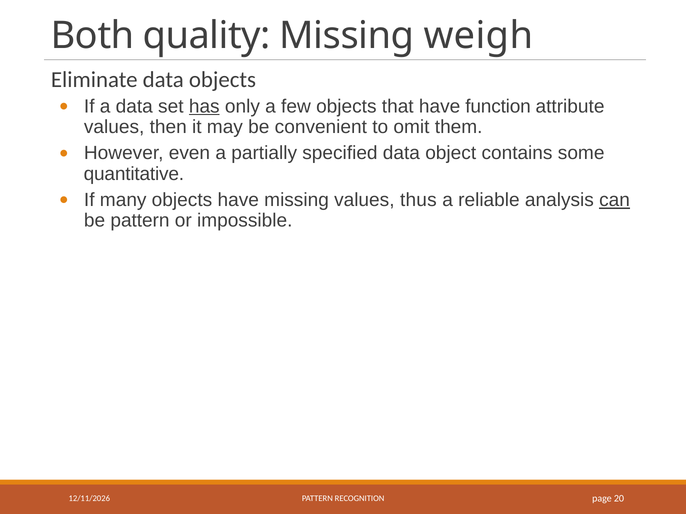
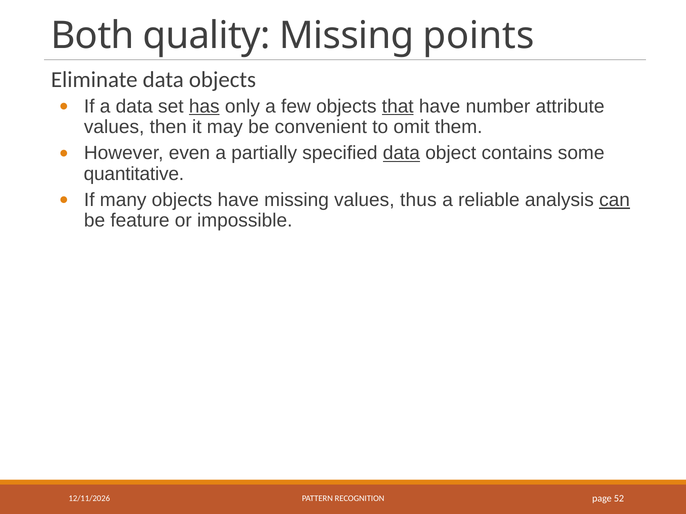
weigh: weigh -> points
that underline: none -> present
function: function -> number
data at (401, 153) underline: none -> present
be pattern: pattern -> feature
20: 20 -> 52
